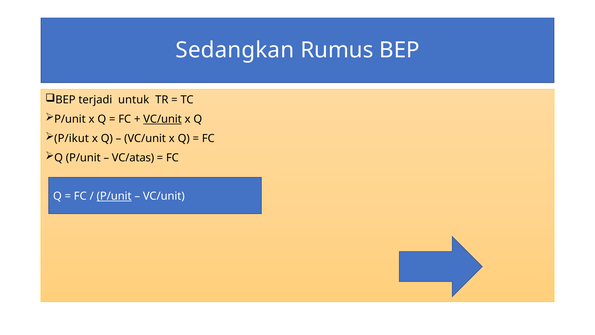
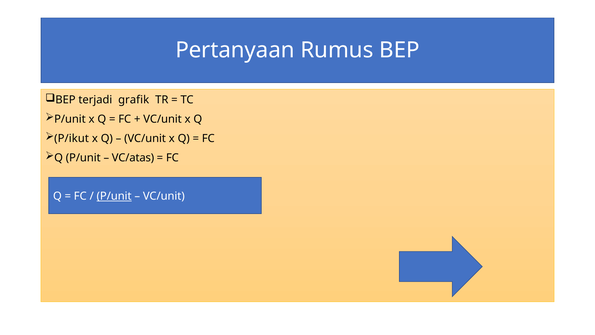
Sedangkan: Sedangkan -> Pertanyaan
untuk: untuk -> grafik
VC/unit at (163, 119) underline: present -> none
